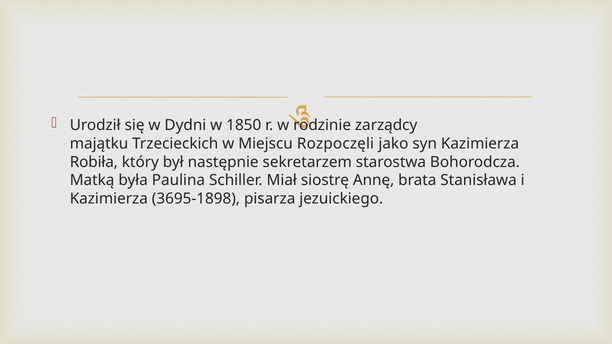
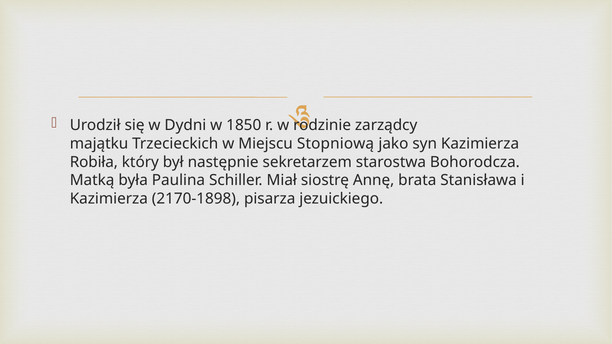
Rozpoczęli: Rozpoczęli -> Stopniową
3695-1898: 3695-1898 -> 2170-1898
